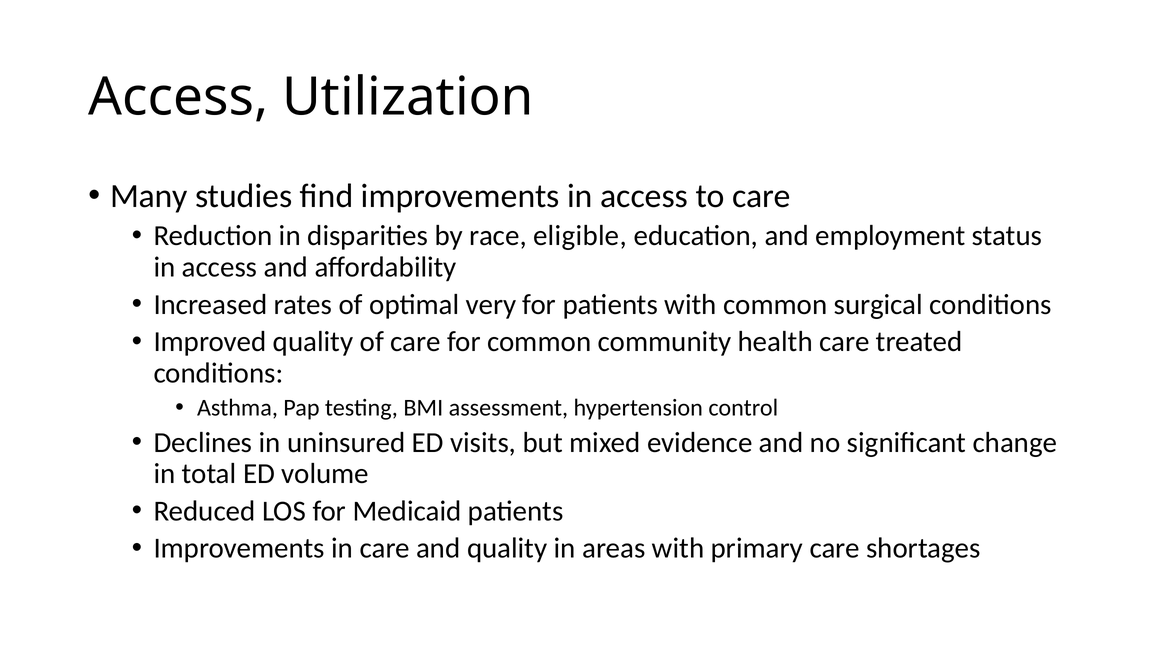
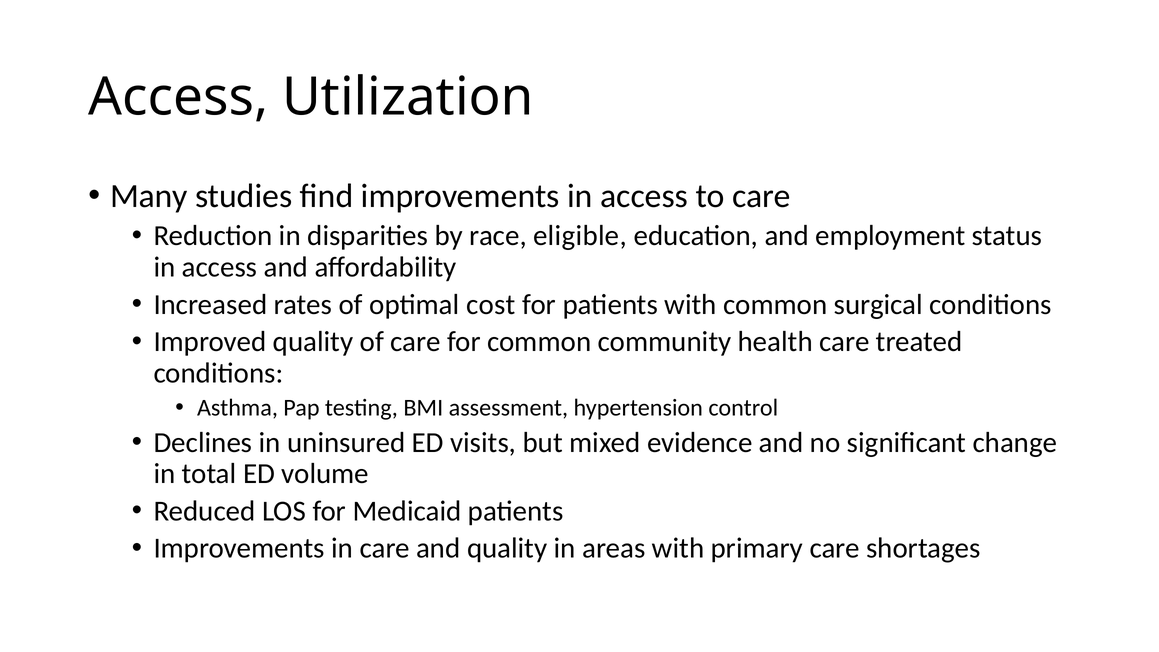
very: very -> cost
